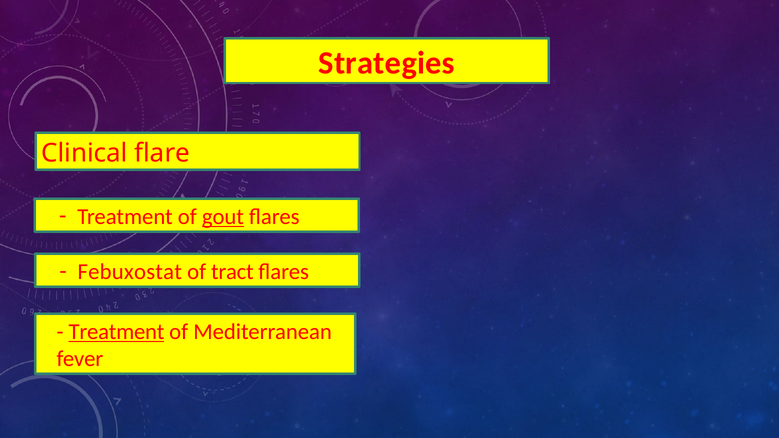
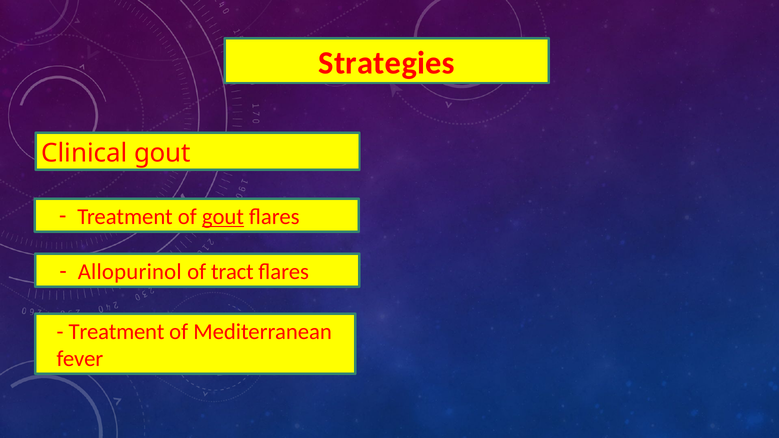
Clinical flare: flare -> gout
Febuxostat: Febuxostat -> Allopurinol
Treatment at (116, 332) underline: present -> none
